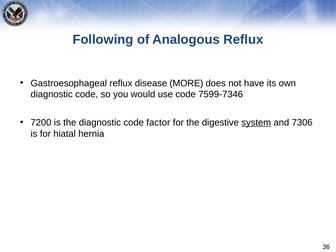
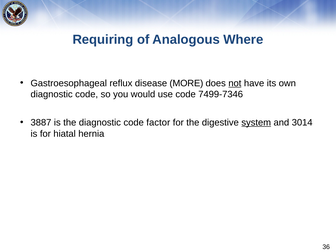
Following: Following -> Requiring
Analogous Reflux: Reflux -> Where
not underline: none -> present
7599-7346: 7599-7346 -> 7499-7346
7200: 7200 -> 3887
7306: 7306 -> 3014
